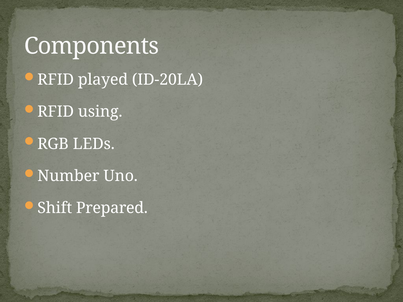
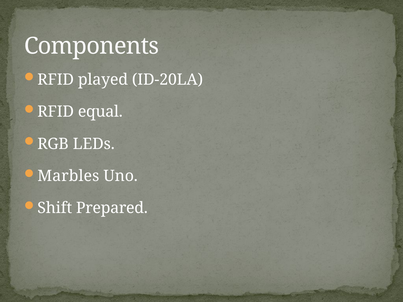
using: using -> equal
Number: Number -> Marbles
